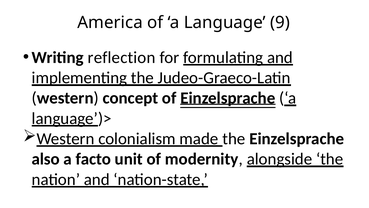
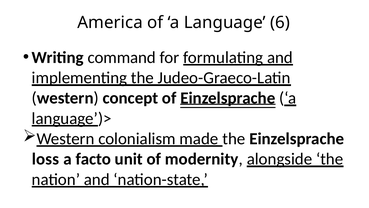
9: 9 -> 6
reflection: reflection -> command
also: also -> loss
